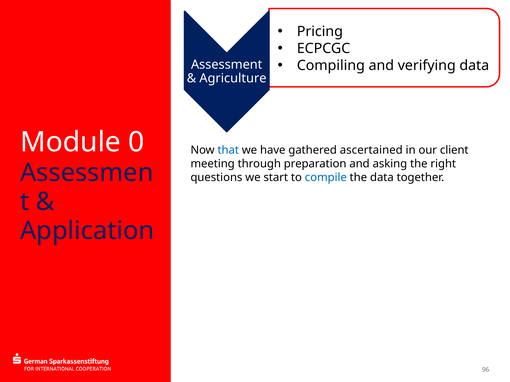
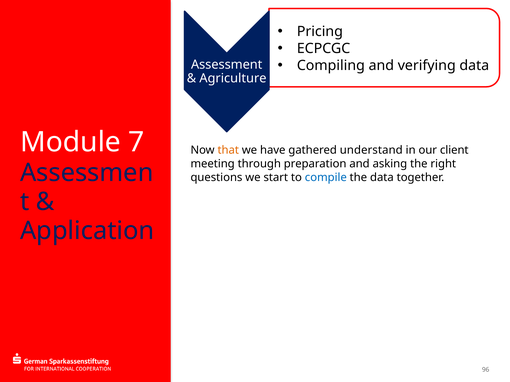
0: 0 -> 7
that colour: blue -> orange
ascertained: ascertained -> understand
